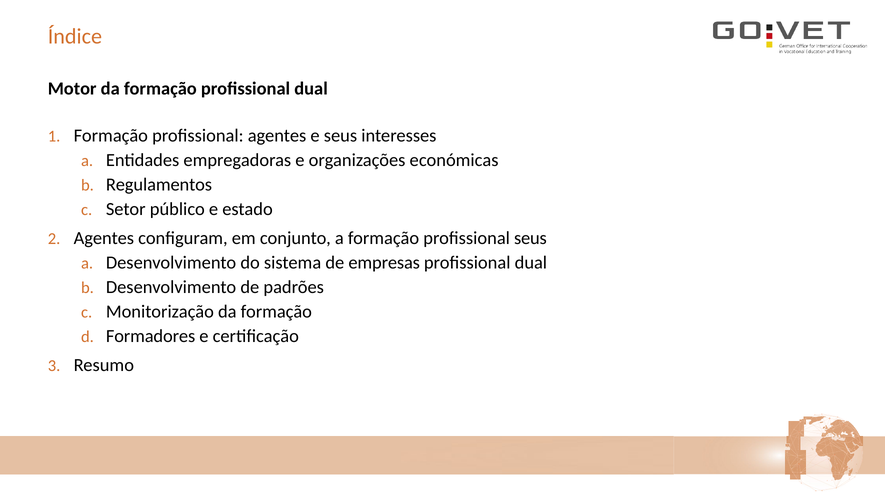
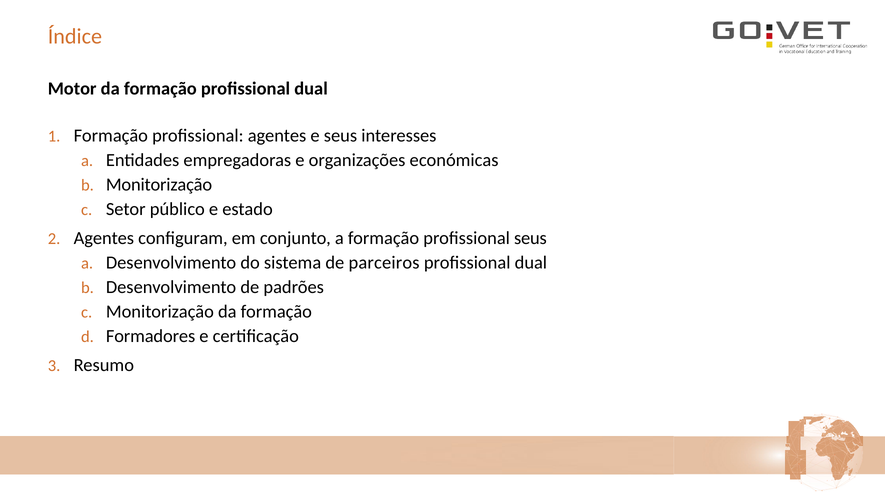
Regulamentos at (159, 184): Regulamentos -> Monitorização
empresas: empresas -> parceiros
